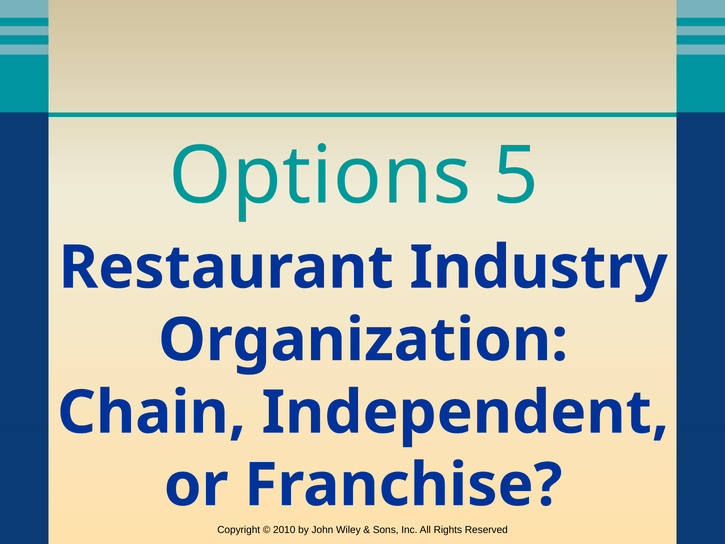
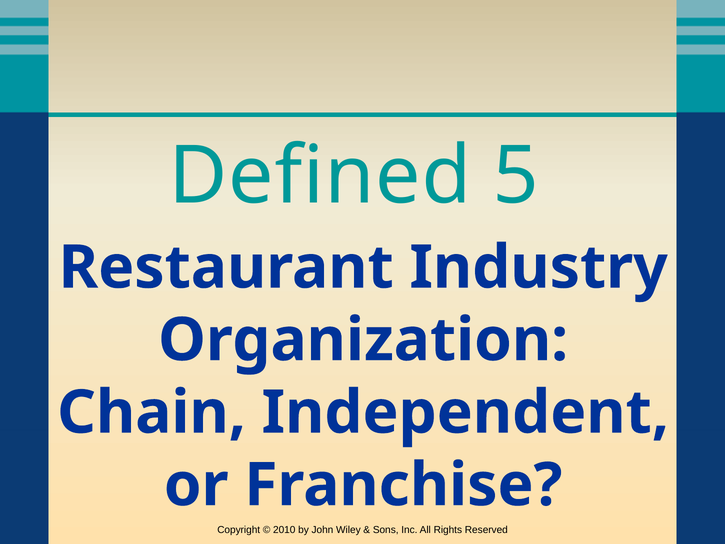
Options: Options -> Defined
